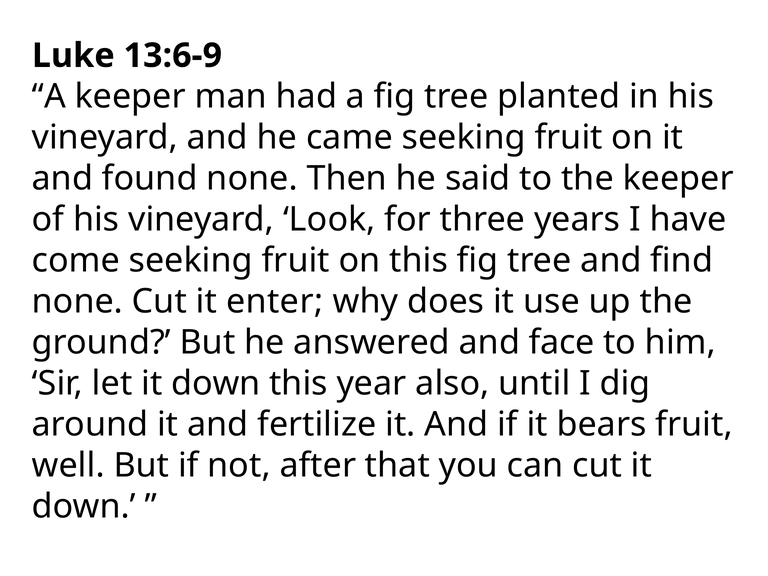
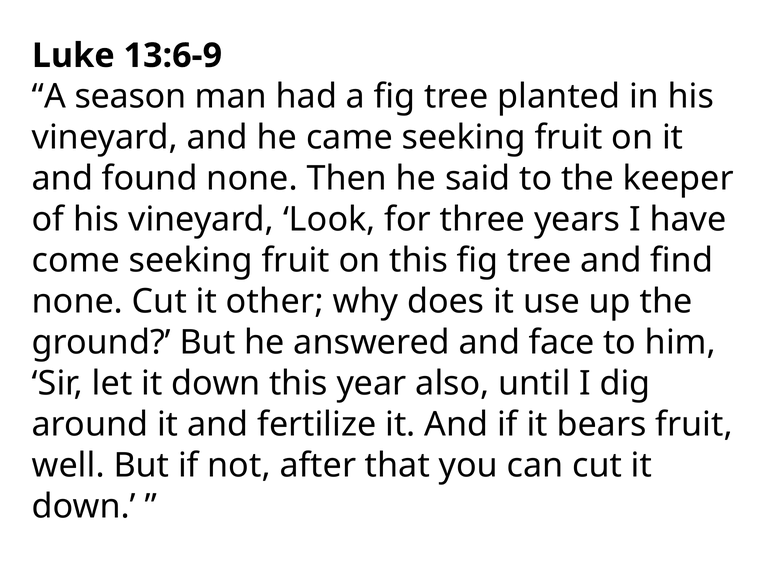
A keeper: keeper -> season
enter: enter -> other
